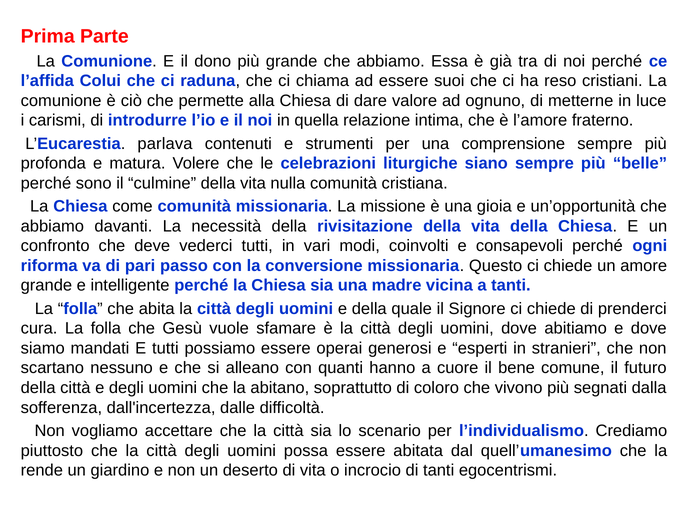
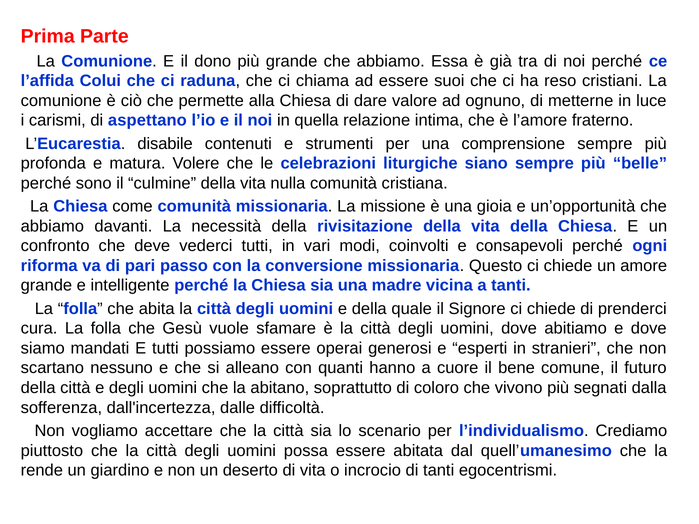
introdurre: introdurre -> aspettano
parlava: parlava -> disabile
